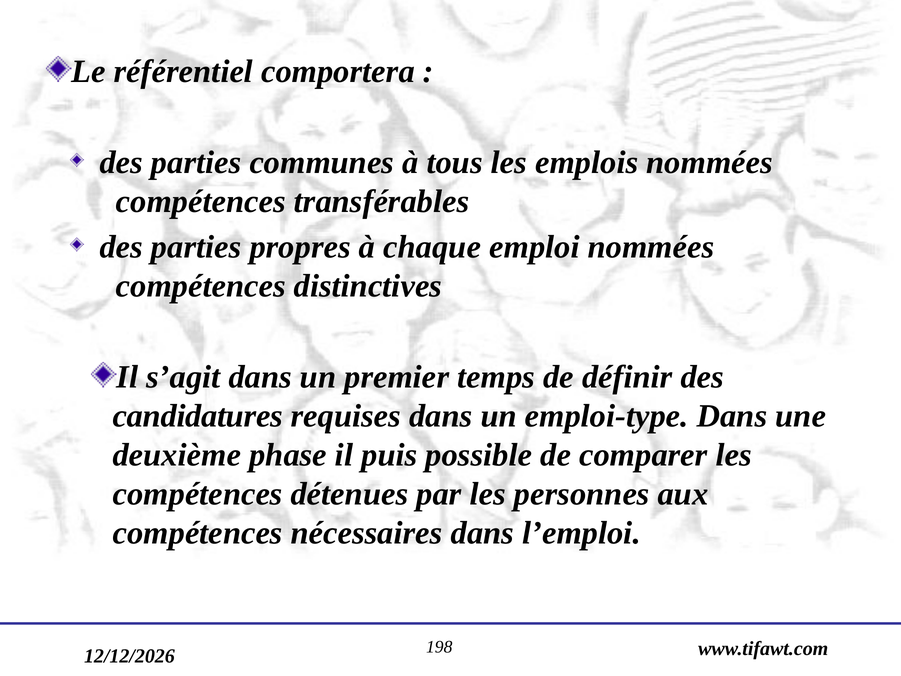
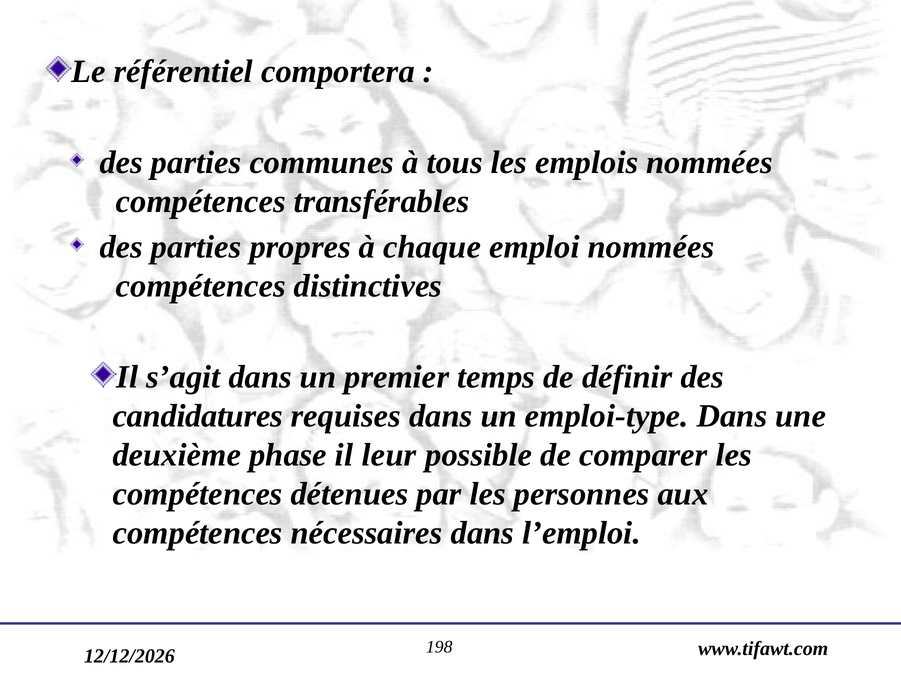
puis: puis -> leur
